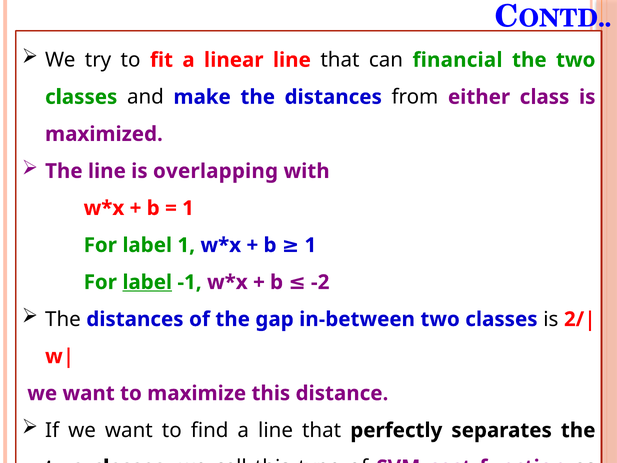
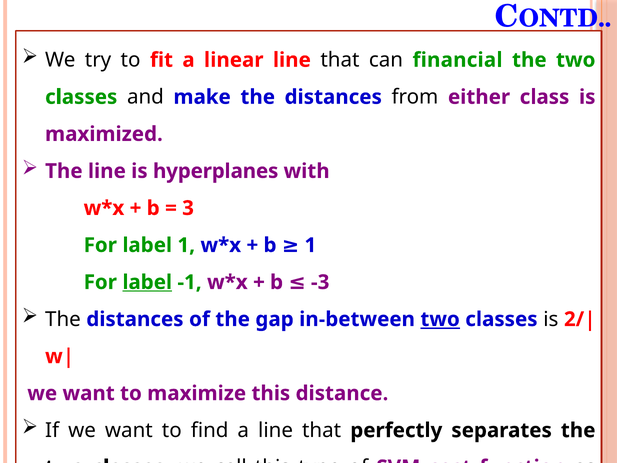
overlapping: overlapping -> hyperplanes
1 at (188, 208): 1 -> 3
-2: -2 -> -3
two at (440, 319) underline: none -> present
